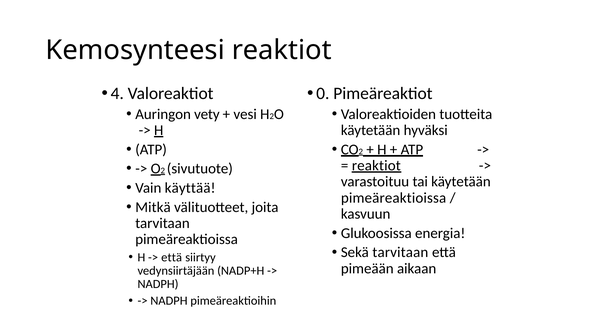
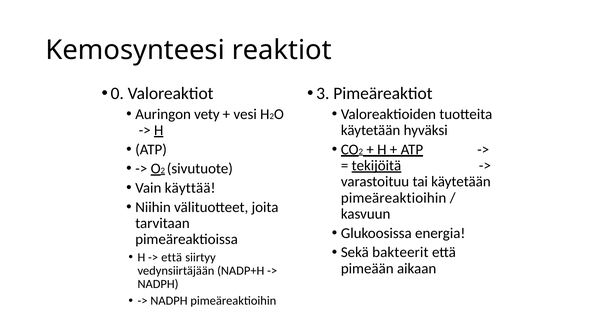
4: 4 -> 0
0: 0 -> 3
reaktiot at (376, 166): reaktiot -> tekijöitä
pimeäreaktioissa at (394, 198): pimeäreaktioissa -> pimeäreaktioihin
Mitkä: Mitkä -> Niihin
Sekä tarvitaan: tarvitaan -> bakteerit
